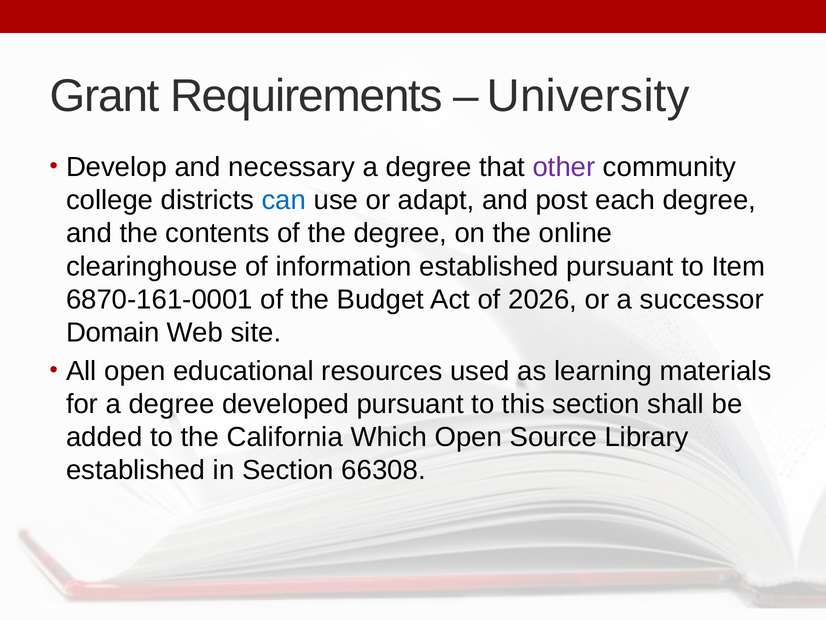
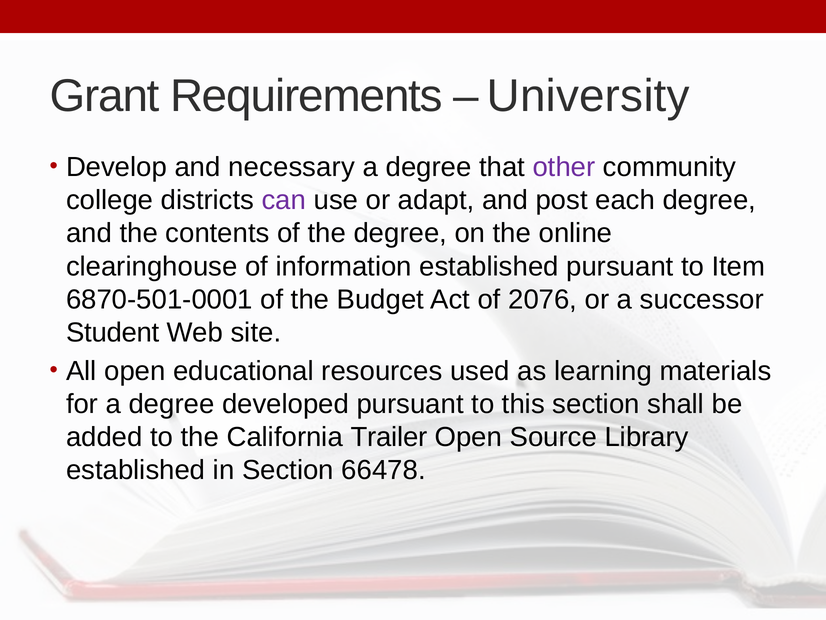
can colour: blue -> purple
6870-161-0001: 6870-161-0001 -> 6870-501-0001
2026: 2026 -> 2076
Domain: Domain -> Student
Which: Which -> Trailer
66308: 66308 -> 66478
